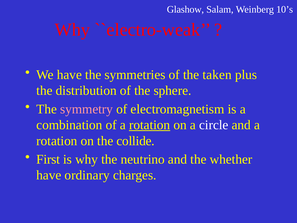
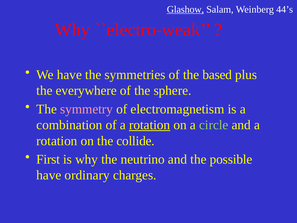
Glashow underline: none -> present
10’s: 10’s -> 44’s
taken: taken -> based
distribution: distribution -> everywhere
circle colour: white -> light green
whether: whether -> possible
